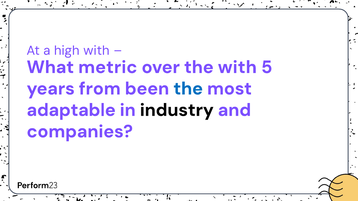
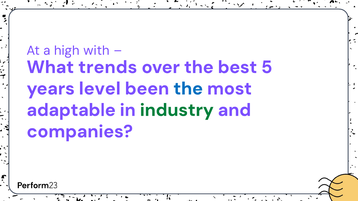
metric: metric -> trends
the with: with -> best
from: from -> level
industry colour: black -> green
